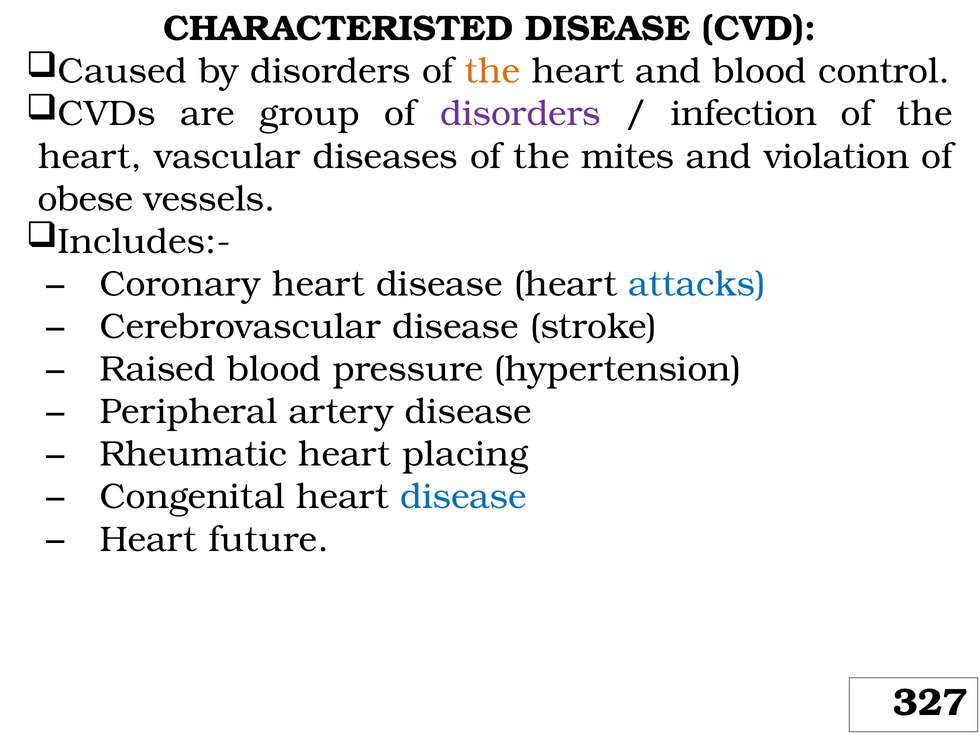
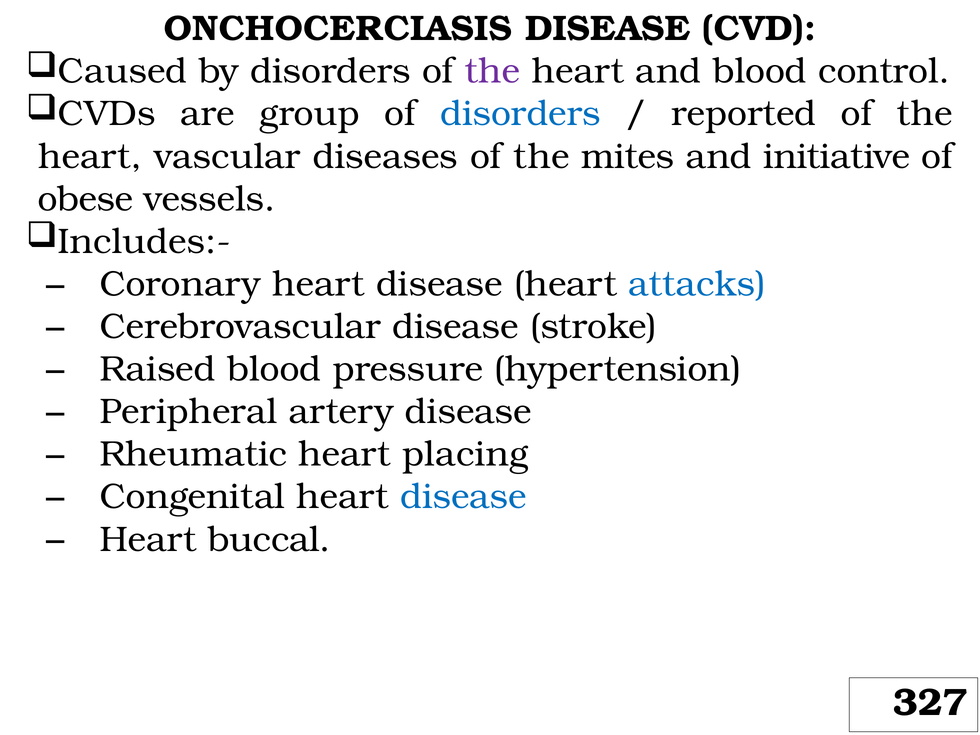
CHARACTERISTED: CHARACTERISTED -> ONCHOCERCIASIS
the at (492, 71) colour: orange -> purple
disorders at (521, 114) colour: purple -> blue
infection: infection -> reported
violation: violation -> initiative
future: future -> buccal
